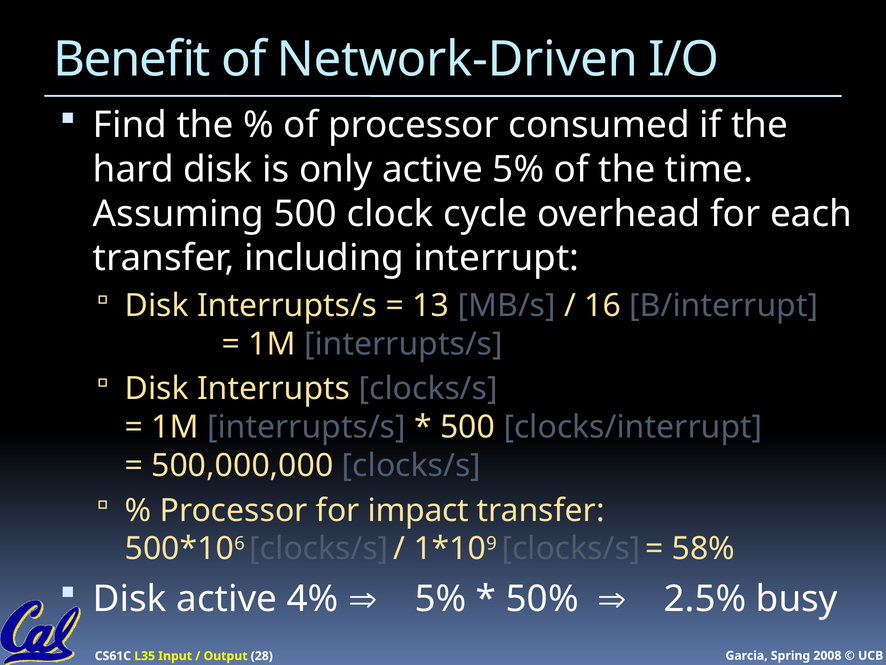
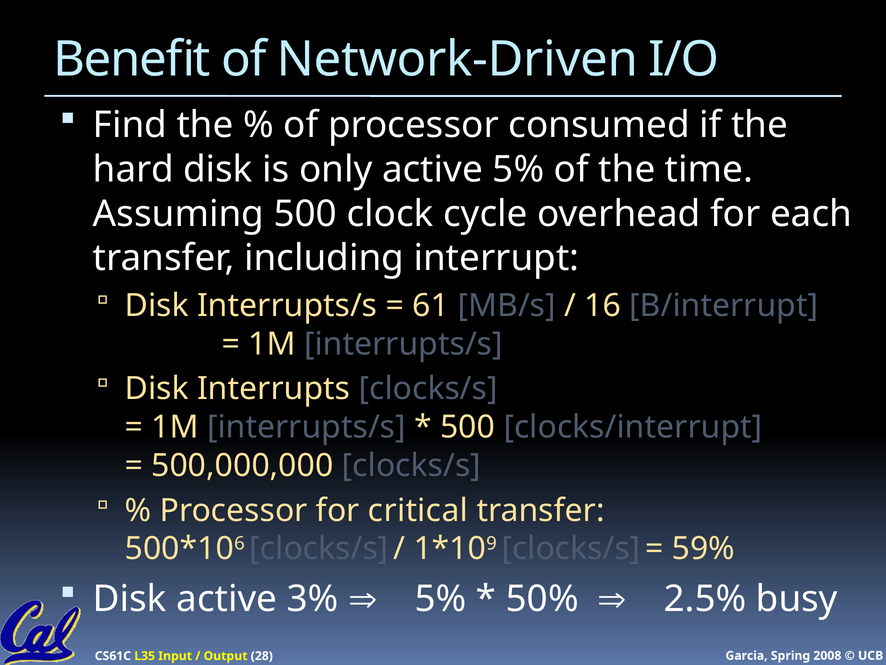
13: 13 -> 61
impact: impact -> critical
58%: 58% -> 59%
4%: 4% -> 3%
